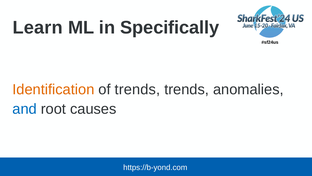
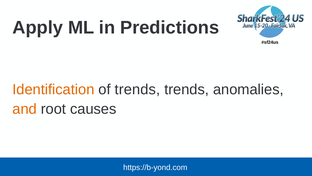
Learn: Learn -> Apply
Specifically: Specifically -> Predictions
and colour: blue -> orange
